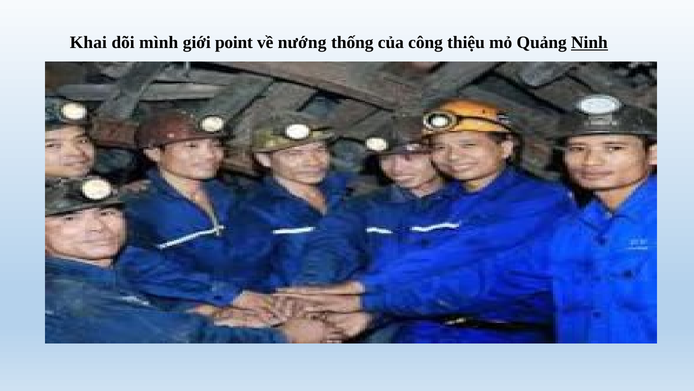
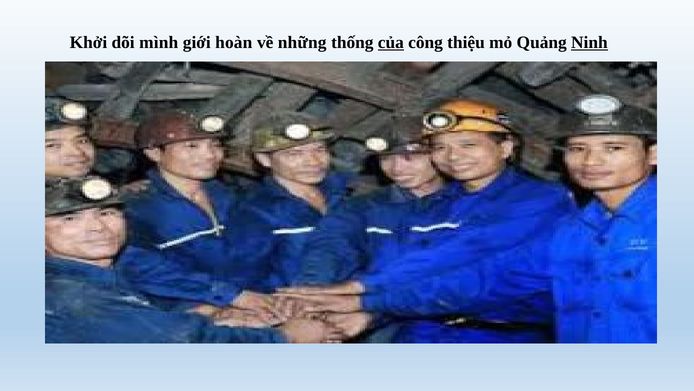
Khai: Khai -> Khởi
point: point -> hoàn
nướng: nướng -> những
của underline: none -> present
